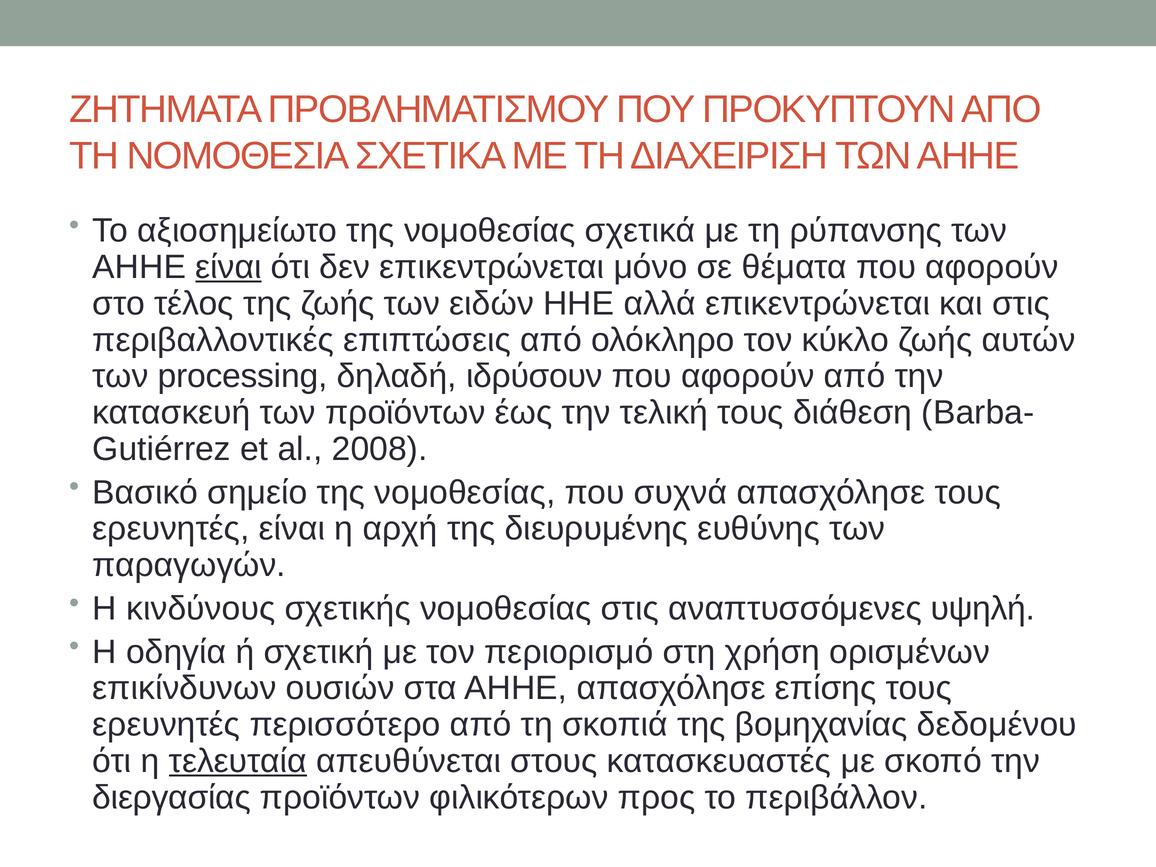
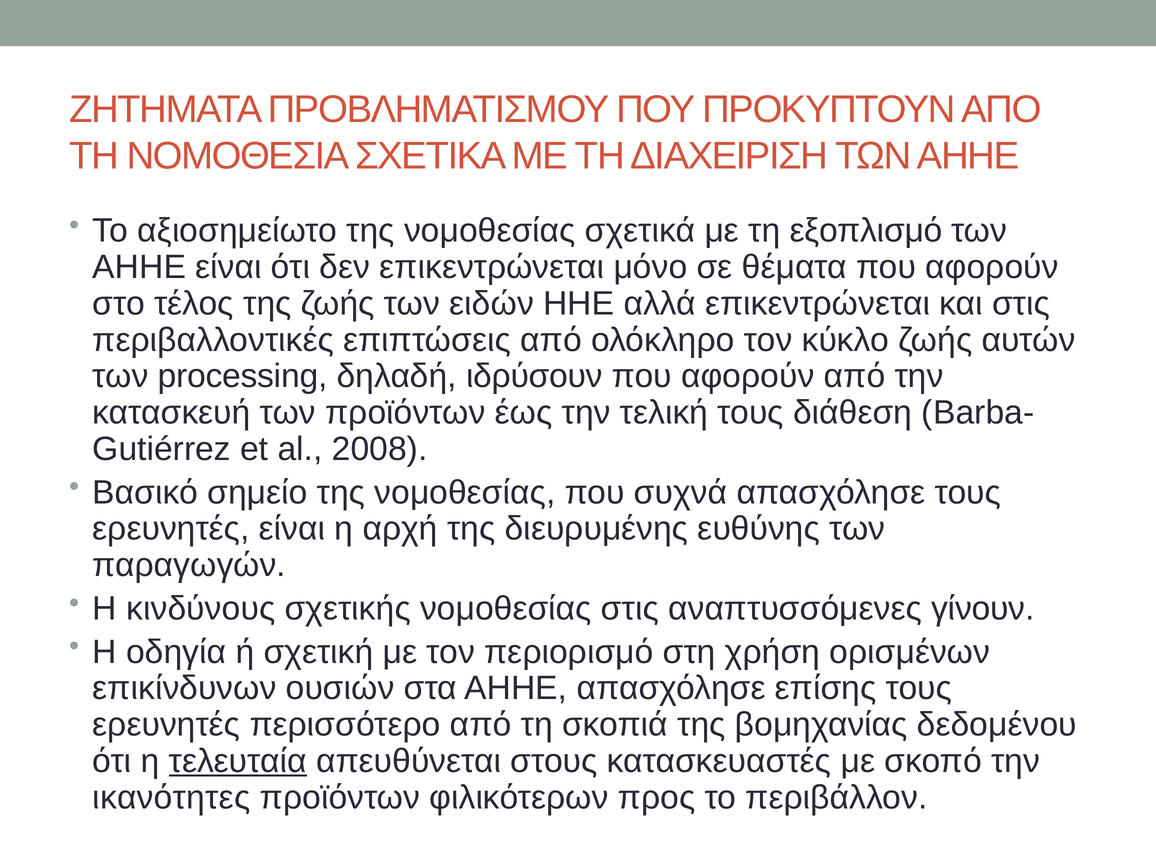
ρύπανσης: ρύπανσης -> εξοπλισμό
είναι at (228, 267) underline: present -> none
υψηλή: υψηλή -> γίνουν
διεργασίας: διεργασίας -> ικανότητες
